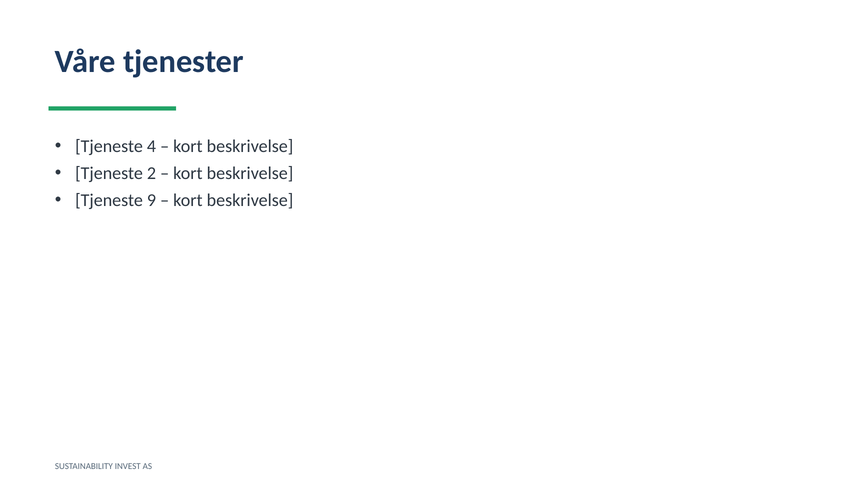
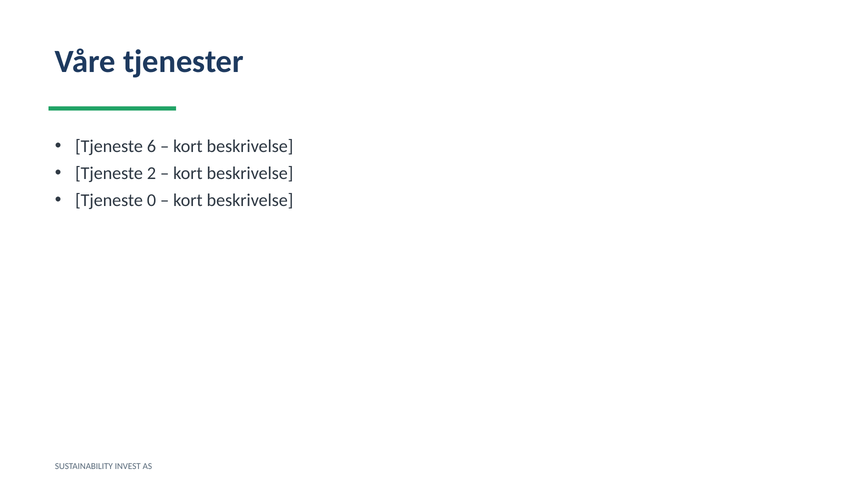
4: 4 -> 6
9: 9 -> 0
